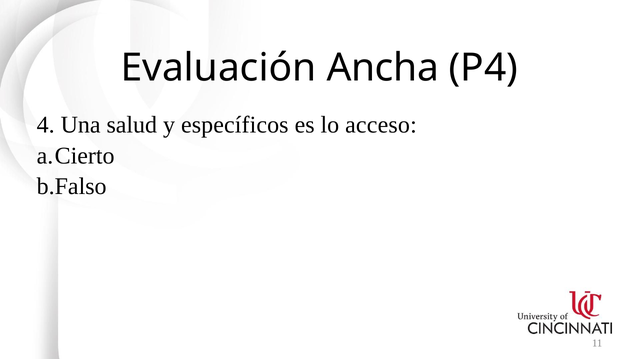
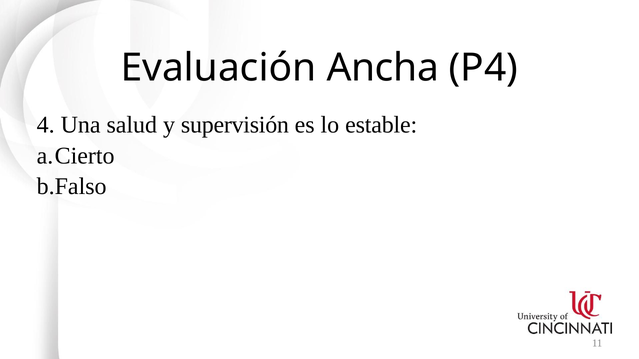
específicos: específicos -> supervisión
acceso: acceso -> estable
